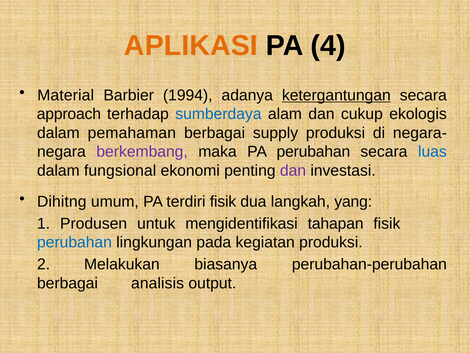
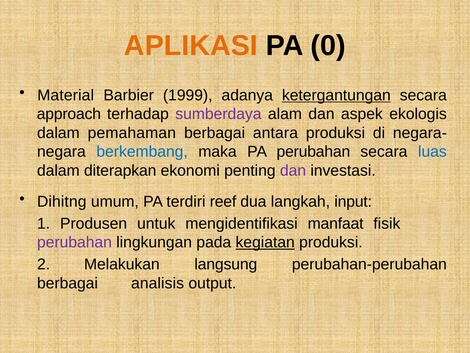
4: 4 -> 0
1994: 1994 -> 1999
sumberdaya colour: blue -> purple
cukup: cukup -> aspek
supply: supply -> antara
berkembang colour: purple -> blue
fungsional: fungsional -> diterapkan
terdiri fisik: fisik -> reef
yang: yang -> input
tahapan: tahapan -> manfaat
perubahan at (74, 242) colour: blue -> purple
kegiatan underline: none -> present
biasanya: biasanya -> langsung
